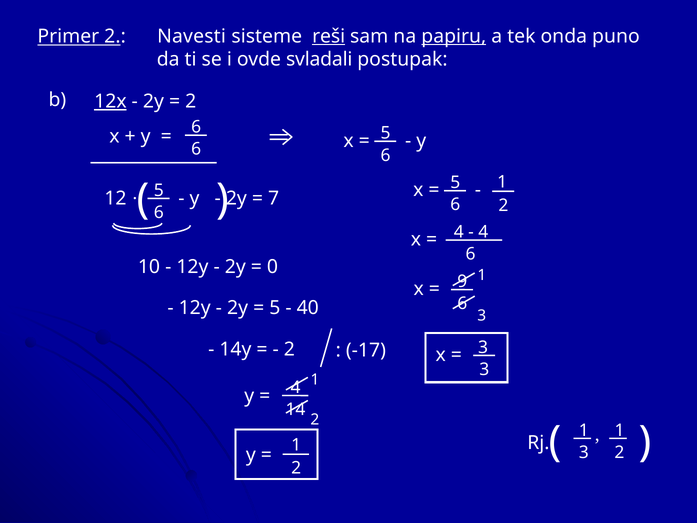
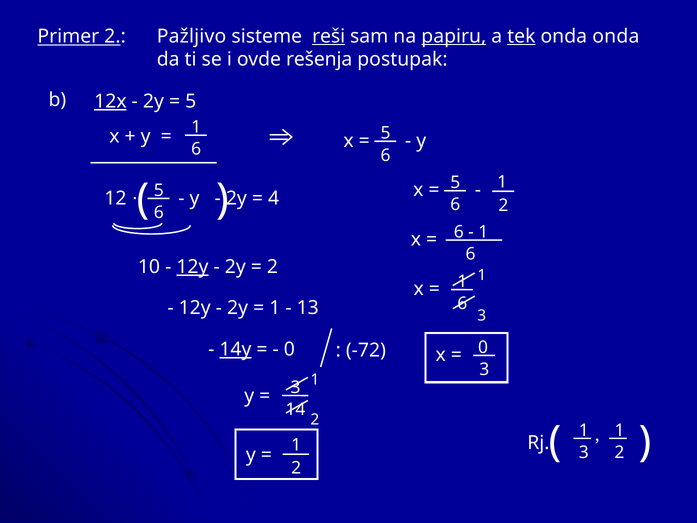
Navesti: Navesti -> Pažljivo
tek underline: none -> present
onda puno: puno -> onda
svladali: svladali -> rešenja
2 at (191, 101): 2 -> 5
6 at (196, 127): 6 -> 1
7: 7 -> 4
4 at (459, 232): 4 -> 6
4 at (483, 232): 4 -> 1
12y at (192, 267) underline: none -> present
0 at (272, 267): 0 -> 2
9 at (462, 281): 9 -> 1
5 at (275, 308): 5 -> 1
40: 40 -> 13
14y underline: none -> present
2 at (289, 349): 2 -> 0
-17: -17 -> -72
3 at (483, 347): 3 -> 0
4 at (296, 387): 4 -> 3
